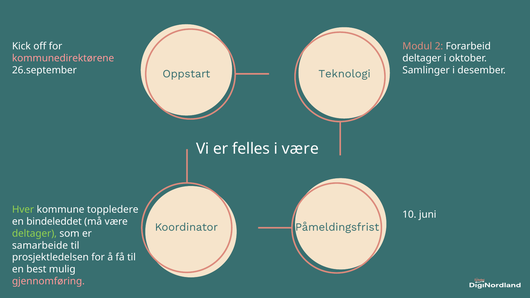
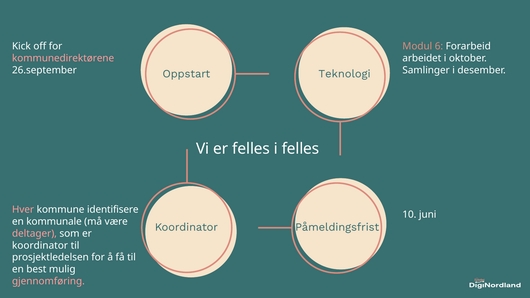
2: 2 -> 6
deltager at (422, 58): deltager -> arbeidet
i være: være -> felles
Hver colour: light green -> pink
toppledere: toppledere -> identifisere
bindeleddet: bindeleddet -> kommunale
deltager at (34, 234) colour: light green -> pink
samarbeide at (40, 246): samarbeide -> koordinator
